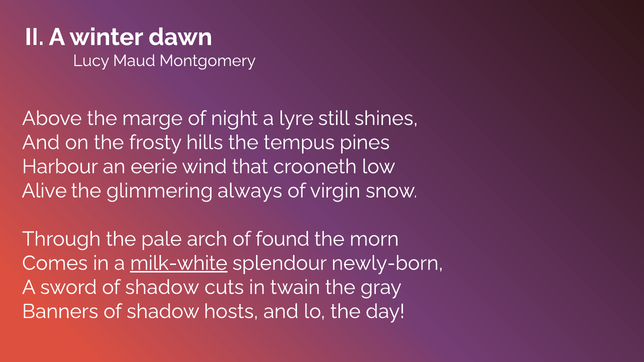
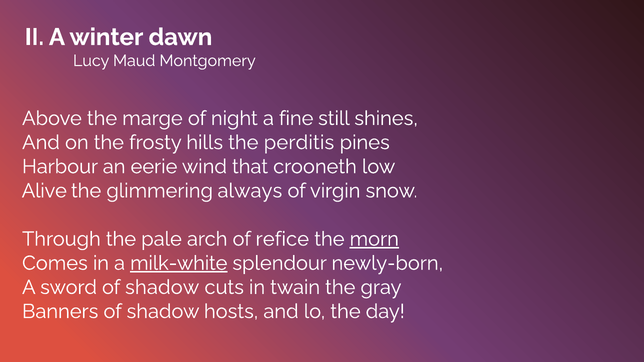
lyre: lyre -> fine
tempus: tempus -> perditis
found: found -> refice
morn underline: none -> present
